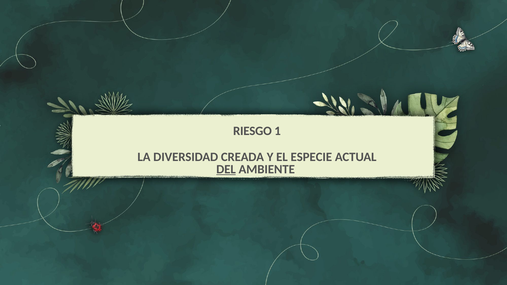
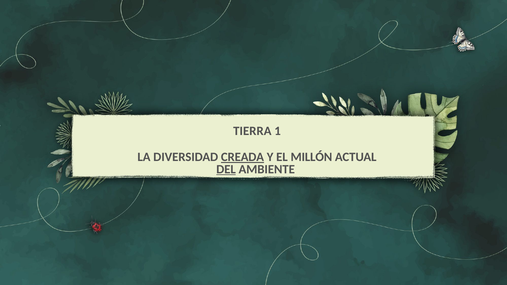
RIESGO: RIESGO -> TIERRA
CREADA underline: none -> present
ESPECIE: ESPECIE -> MILLÓN
